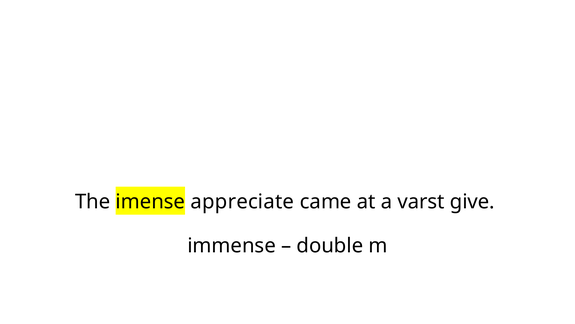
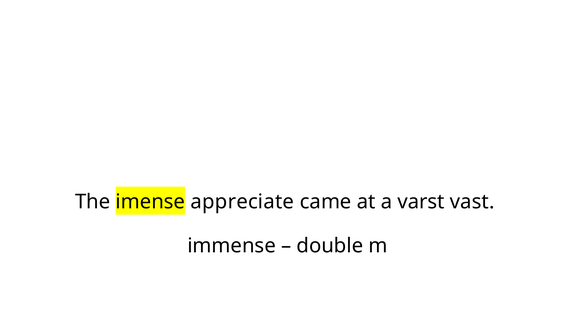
give: give -> vast
